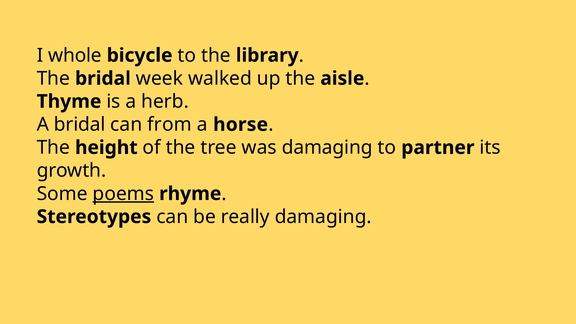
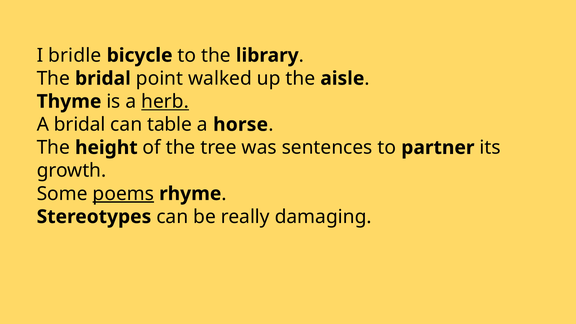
whole: whole -> bridle
week: week -> point
herb underline: none -> present
from: from -> table
was damaging: damaging -> sentences
